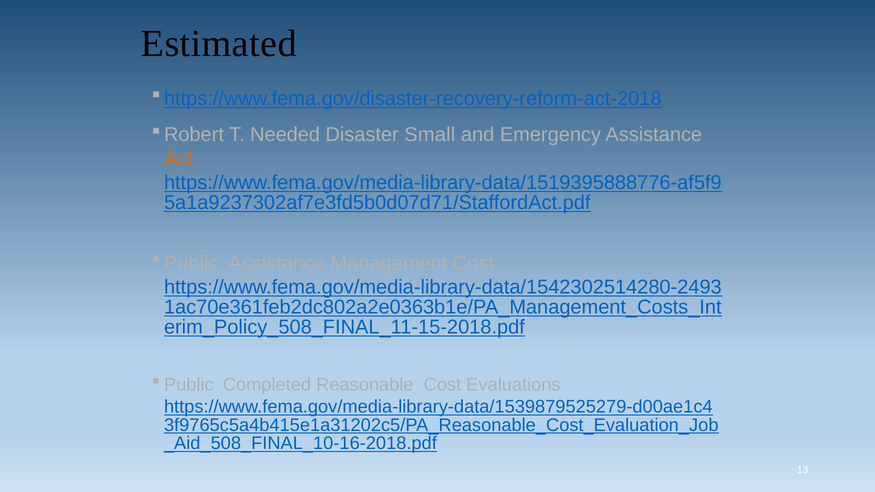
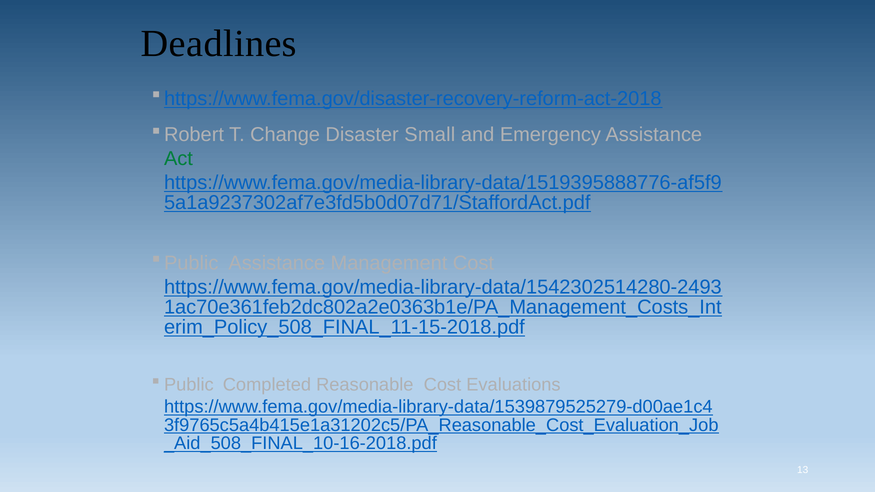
Estimated: Estimated -> Deadlines
Needed: Needed -> Change
Act colour: orange -> green
